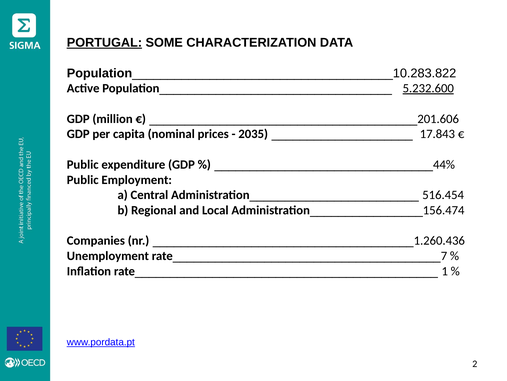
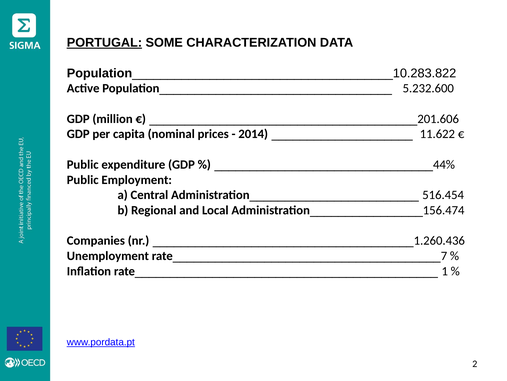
5.232.600 underline: present -> none
2035: 2035 -> 2014
17.843: 17.843 -> 11.622
